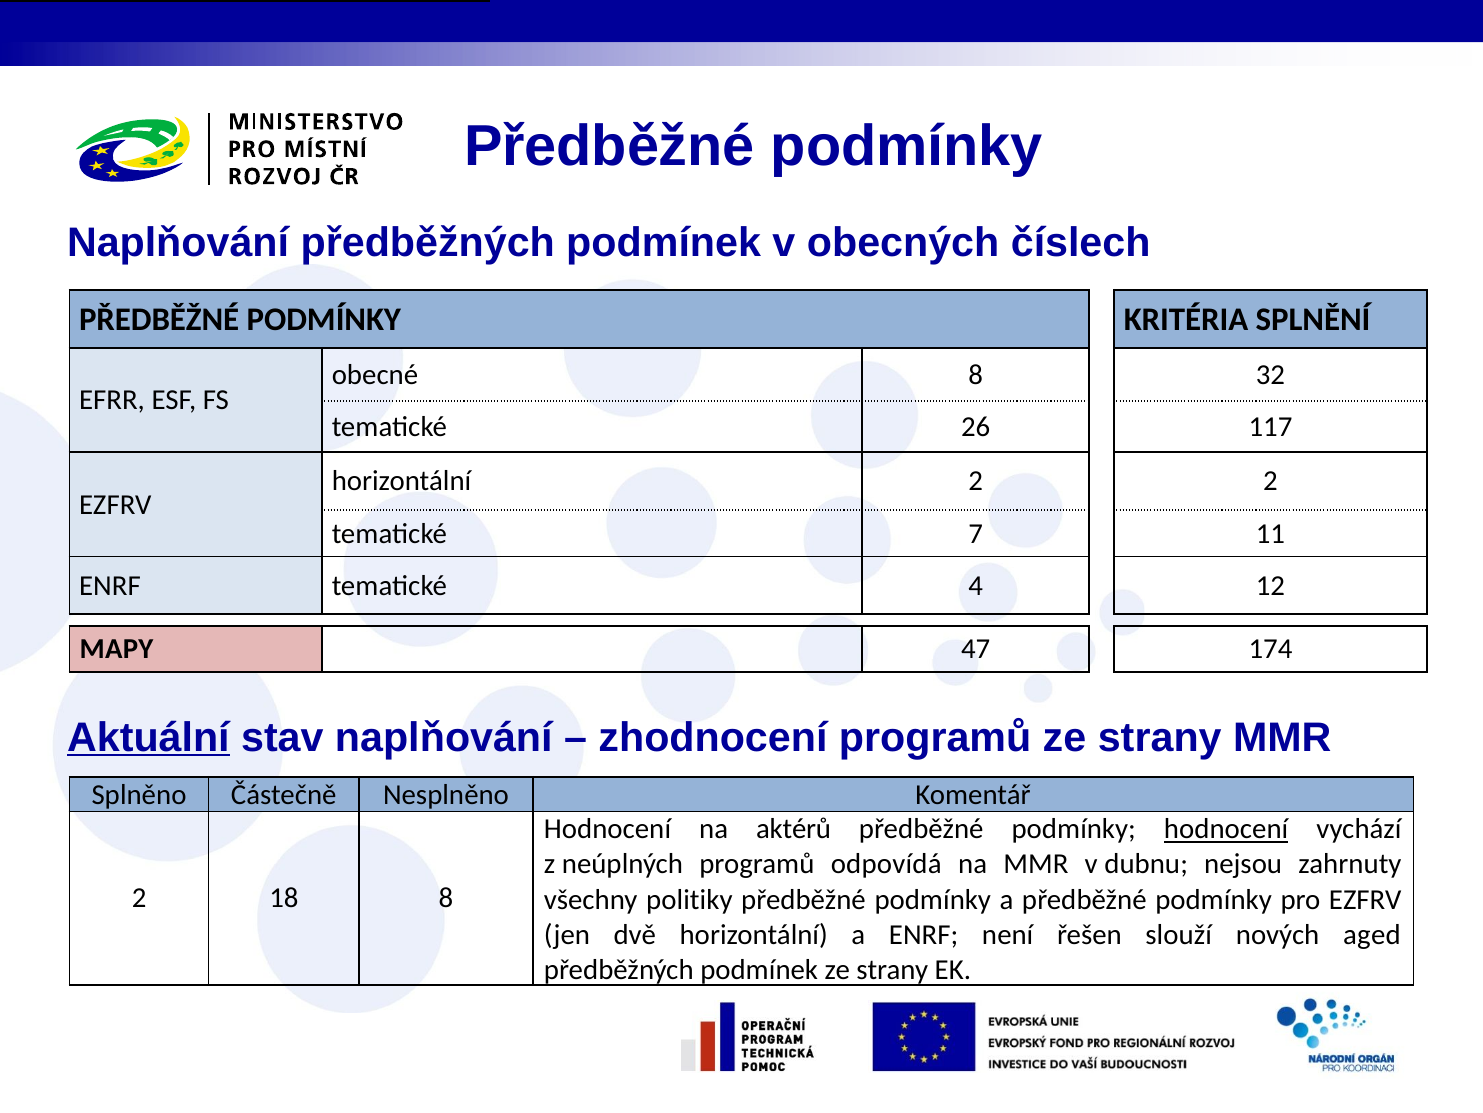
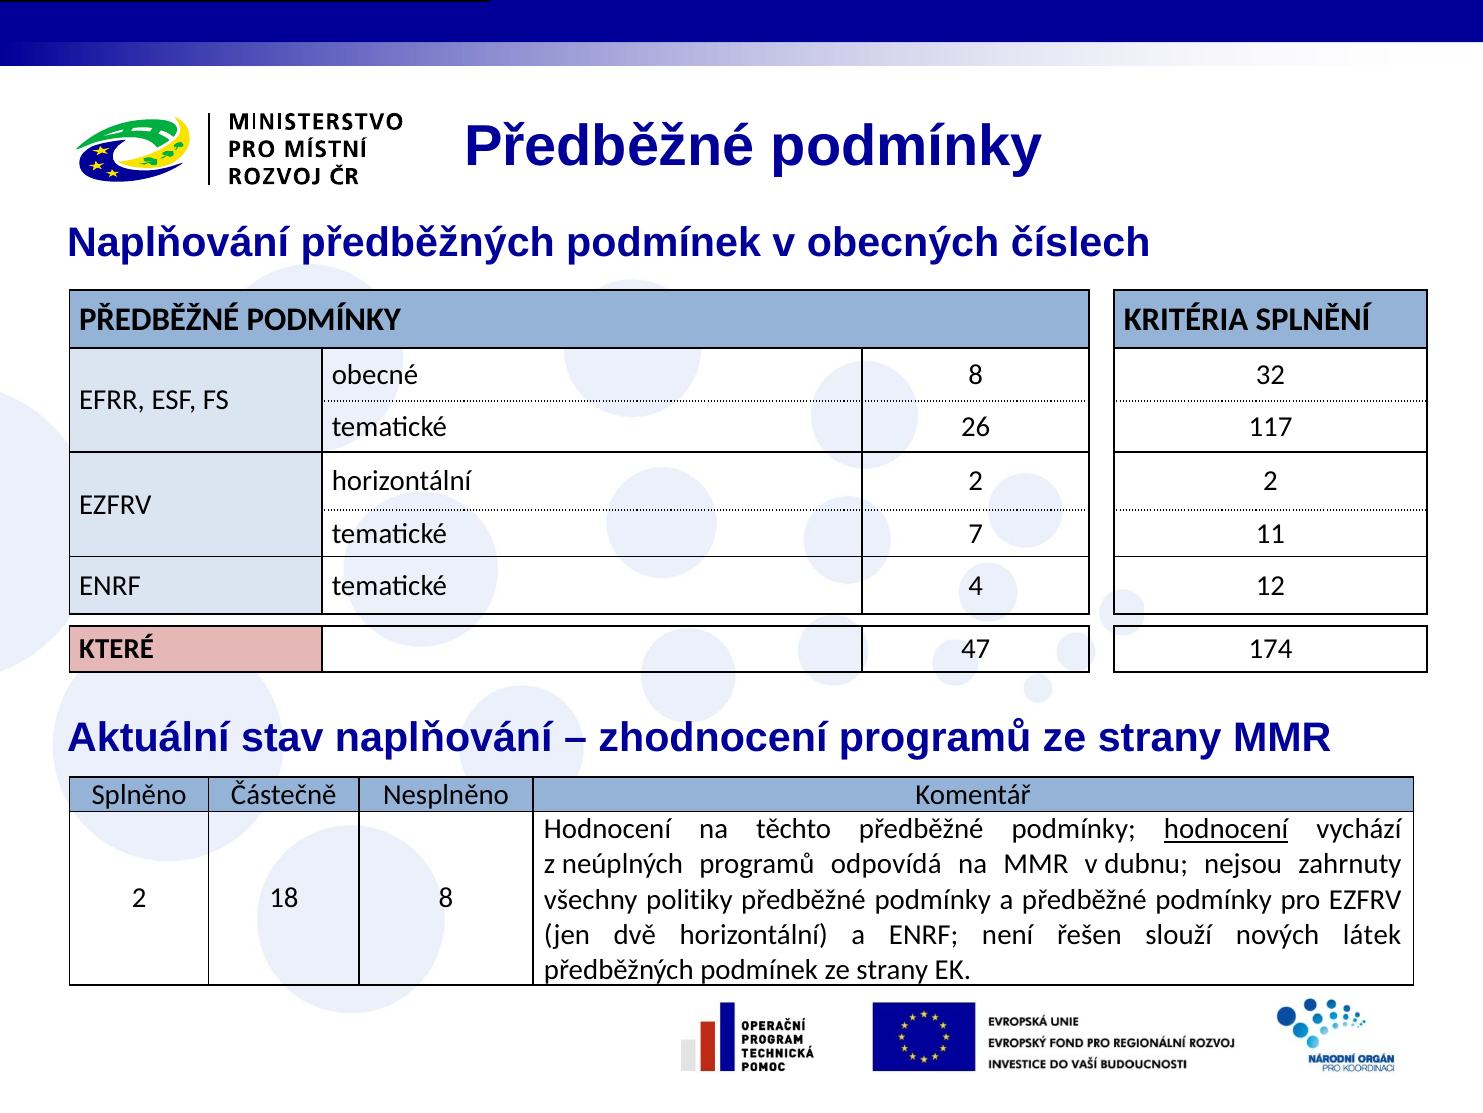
MAPY: MAPY -> KTERÉ
Aktuální underline: present -> none
aktérů: aktérů -> těchto
aged: aged -> látek
